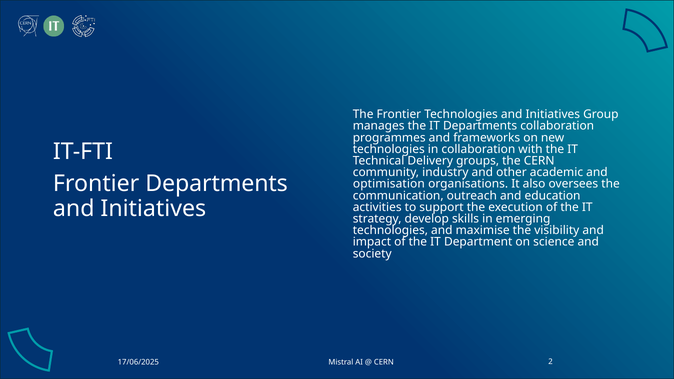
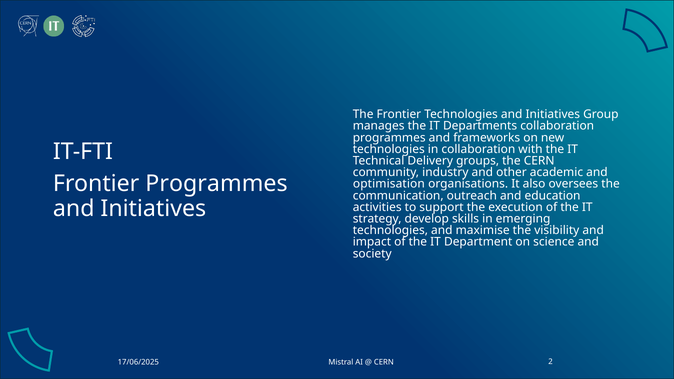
Frontier Departments: Departments -> Programmes
